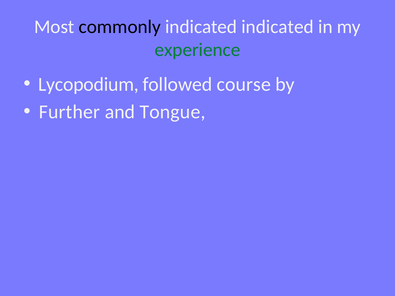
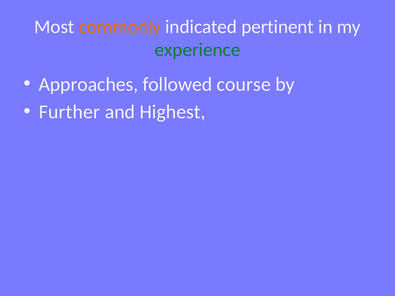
commonly colour: black -> orange
indicated indicated: indicated -> pertinent
Lycopodium: Lycopodium -> Approaches
Tongue: Tongue -> Highest
